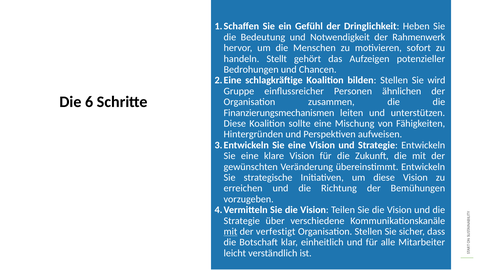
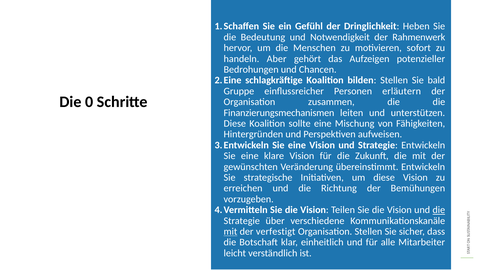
Stellt: Stellt -> Aber
wird: wird -> bald
ähnlichen: ähnlichen -> erläutern
6: 6 -> 0
die at (439, 210) underline: none -> present
